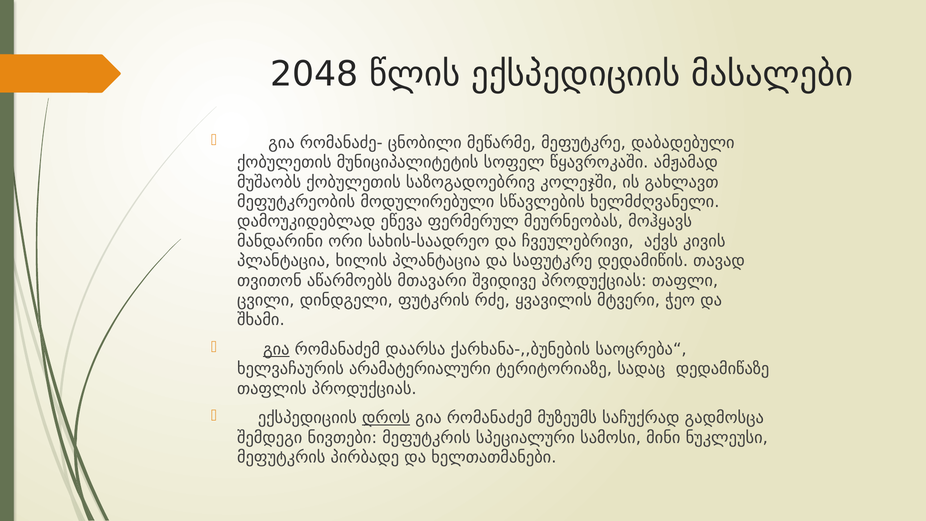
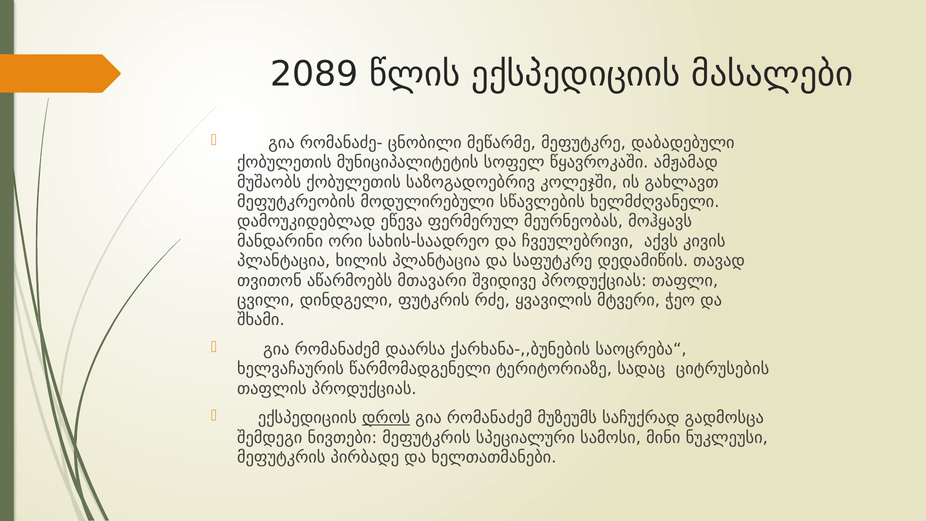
2048: 2048 -> 2089
გია at (276, 349) underline: present -> none
არამატერიალური: არამატერიალური -> წარმომადგენელი
დედამიწაზე: დედამიწაზე -> ციტრუსების
